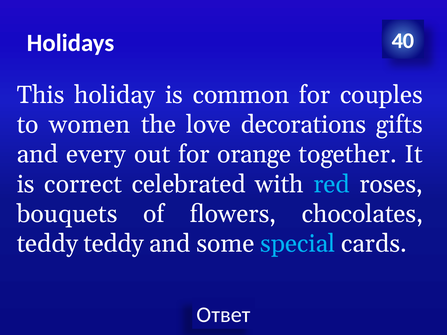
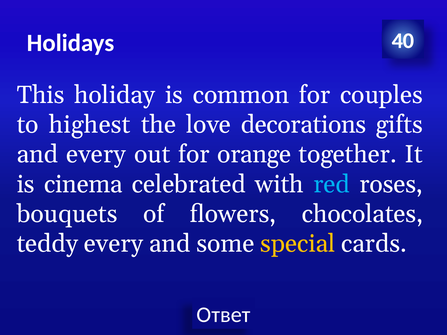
women: women -> highest
correct: correct -> cinema
teddy teddy: teddy -> every
special colour: light blue -> yellow
